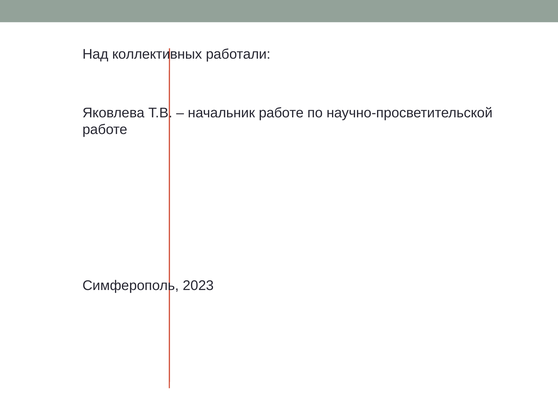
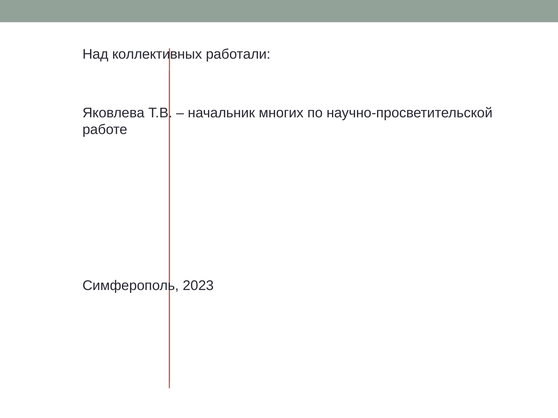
начальник работе: работе -> многих
